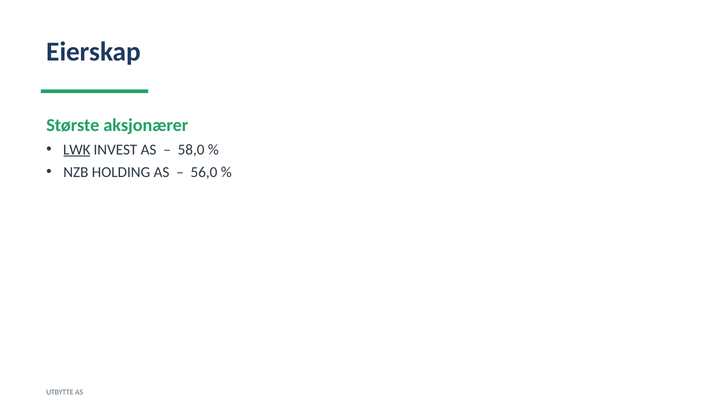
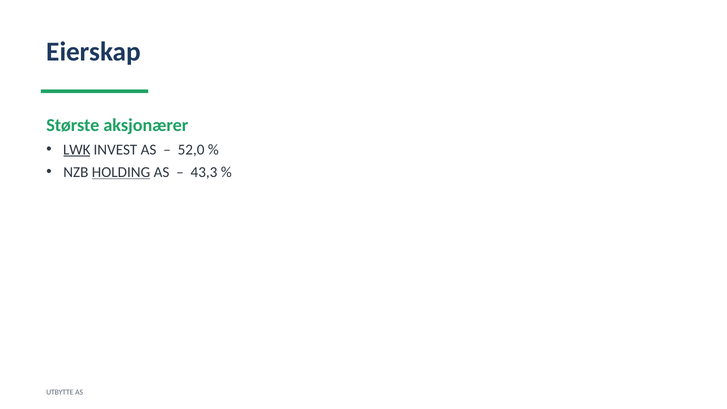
58,0: 58,0 -> 52,0
HOLDING underline: none -> present
56,0: 56,0 -> 43,3
